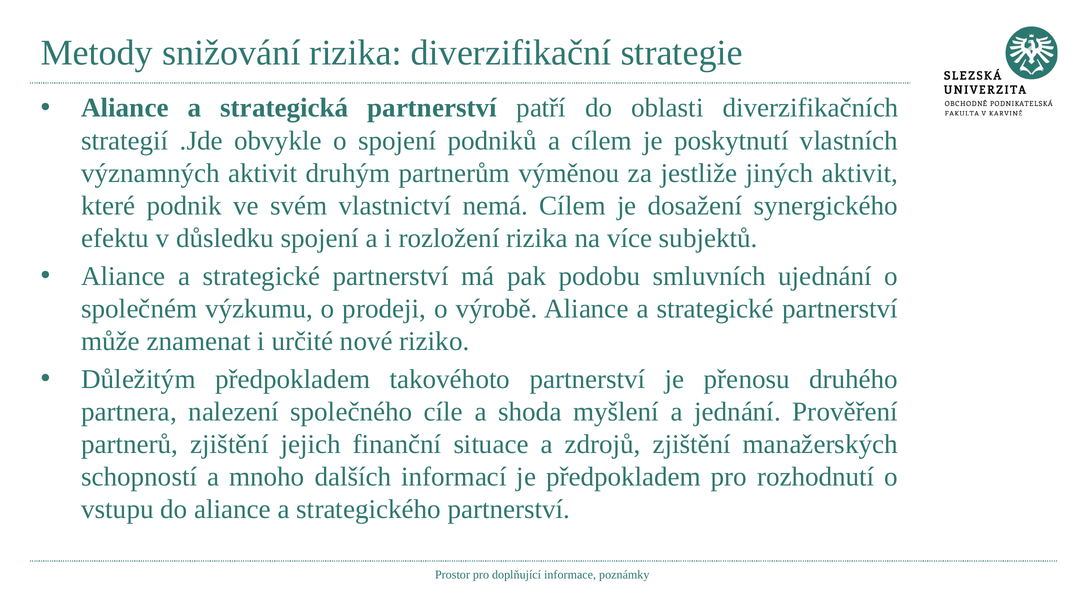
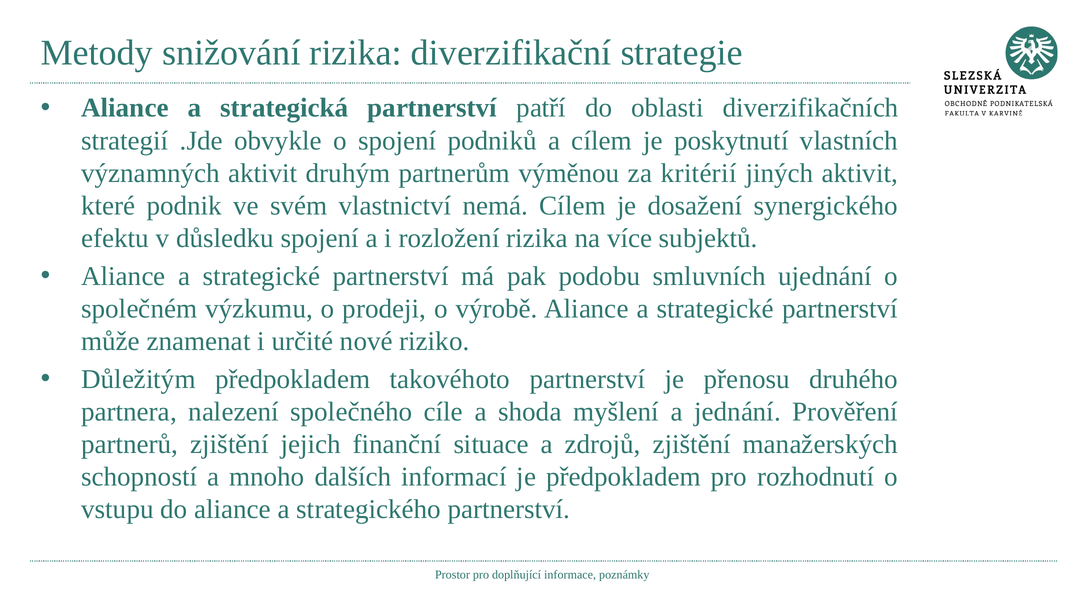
jestliže: jestliže -> kritérií
